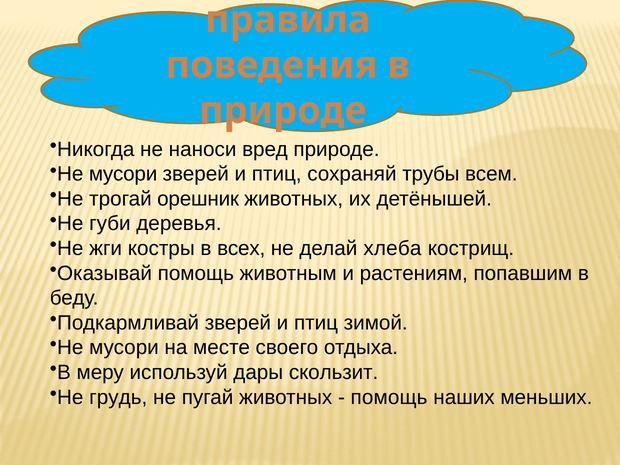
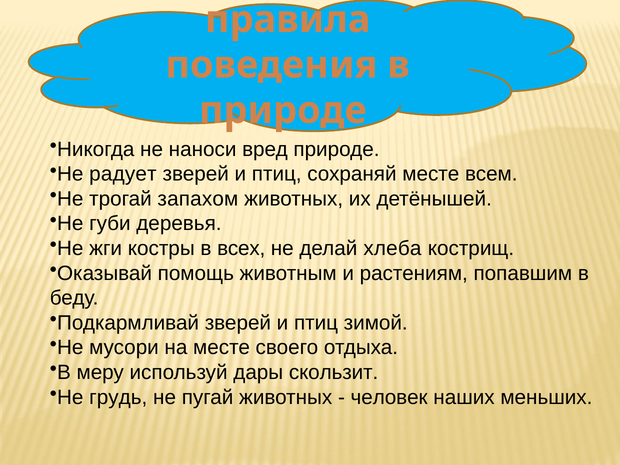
мусори at (123, 174): мусори -> радует
сохраняй трубы: трубы -> месте
орешник: орешник -> запахом
помощь at (389, 397): помощь -> человек
